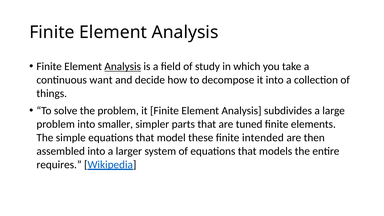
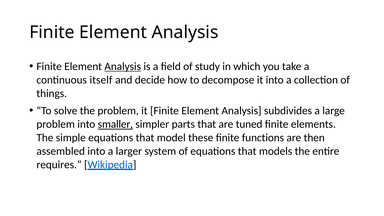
want: want -> itself
smaller underline: none -> present
intended: intended -> functions
